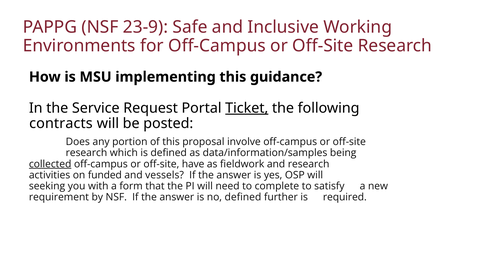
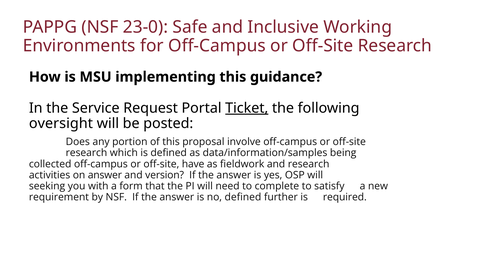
23-9: 23-9 -> 23-0
contracts: contracts -> oversight
collected underline: present -> none
on funded: funded -> answer
vessels: vessels -> version
